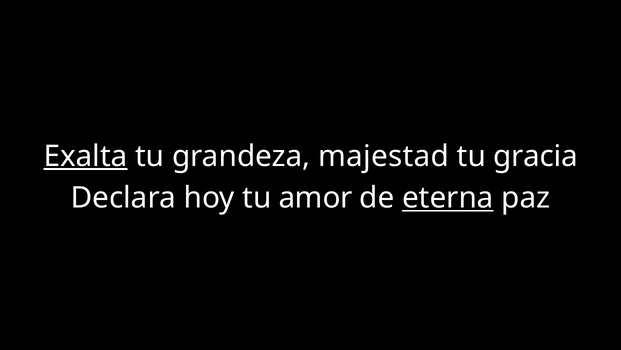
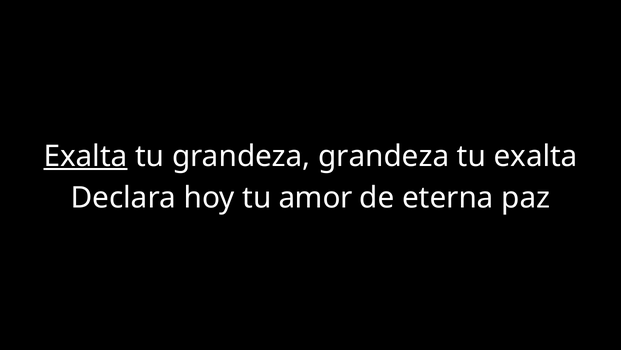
grandeza majestad: majestad -> grandeza
tu gracia: gracia -> exalta
eterna underline: present -> none
